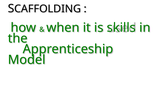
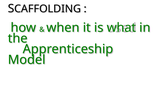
skills: skills -> what
